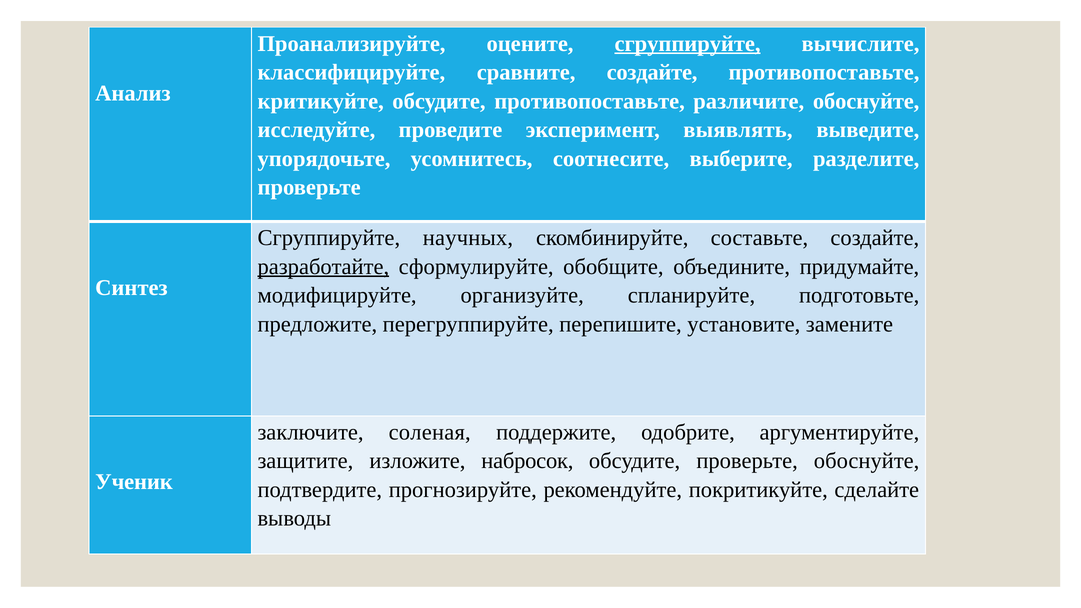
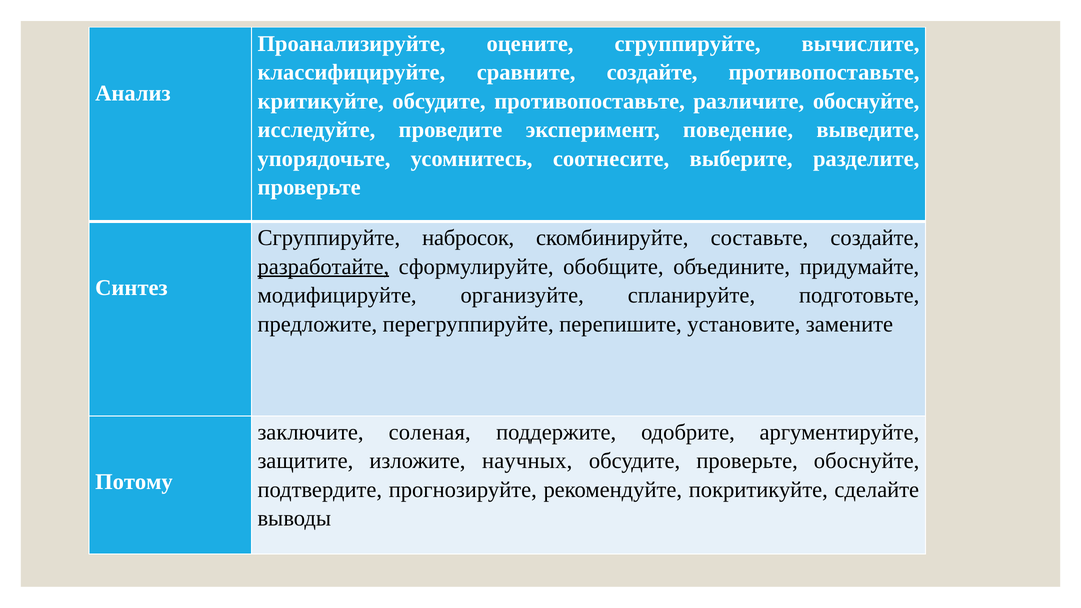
сгруппируйте at (688, 44) underline: present -> none
выявлять: выявлять -> поведение
научных: научных -> набросок
набросок: набросок -> научных
Ученик: Ученик -> Потому
